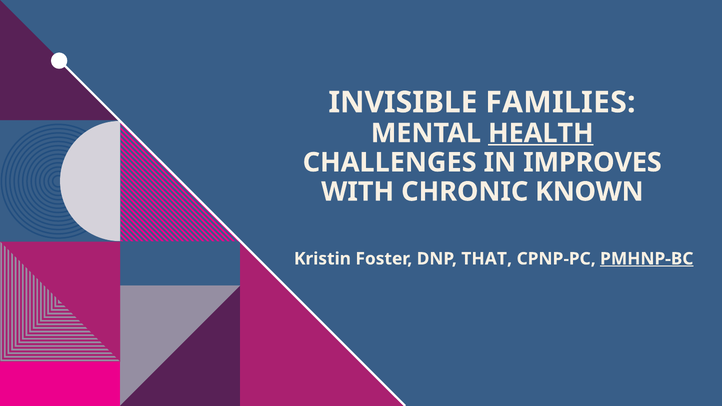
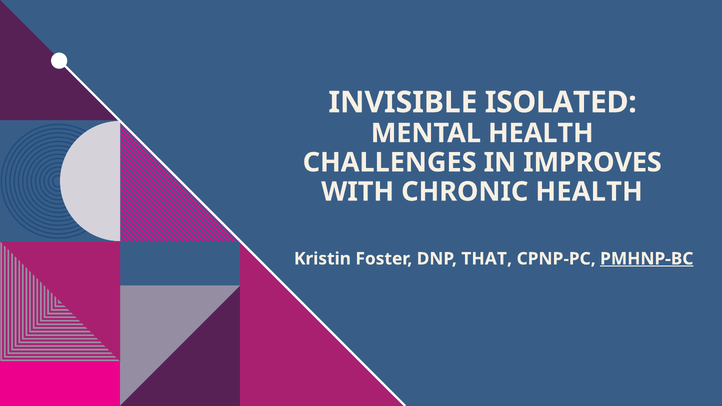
FAMILIES: FAMILIES -> ISOLATED
HEALTH at (541, 133) underline: present -> none
CHRONIC KNOWN: KNOWN -> HEALTH
